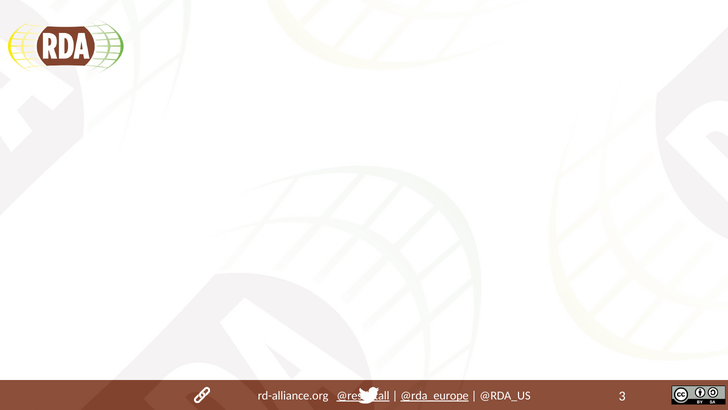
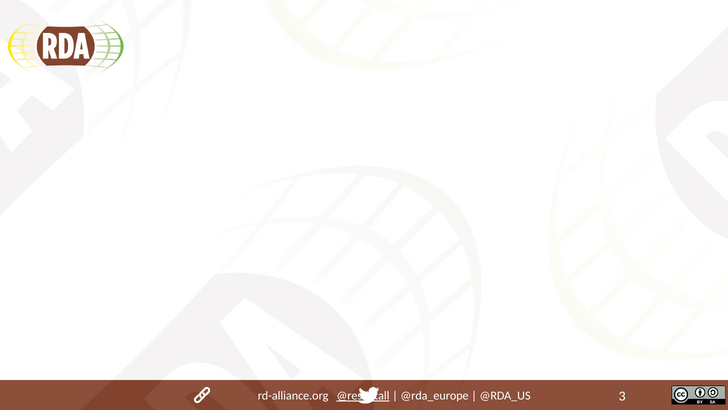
@rda_europe underline: present -> none
